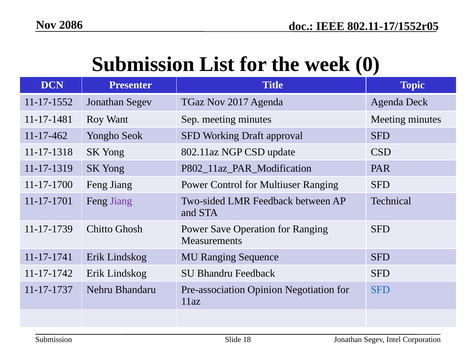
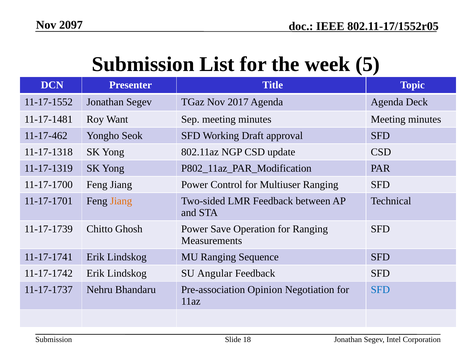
2086: 2086 -> 2097
0: 0 -> 5
Jiang at (121, 201) colour: purple -> orange
Bhandru: Bhandru -> Angular
